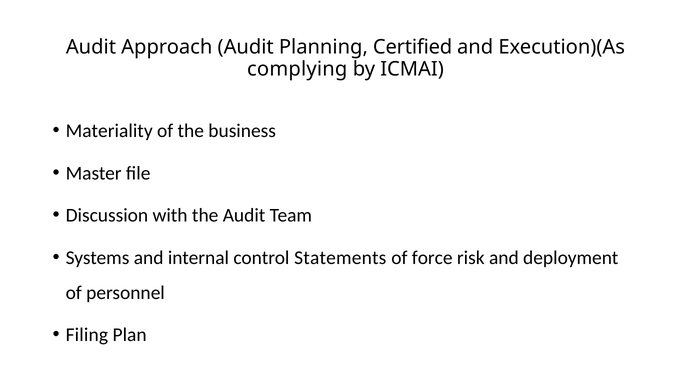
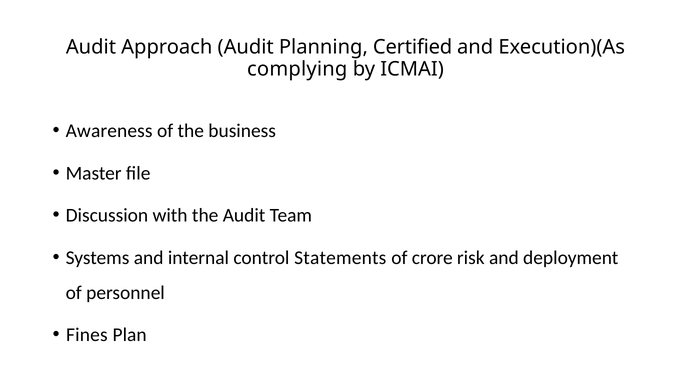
Materiality: Materiality -> Awareness
force: force -> crore
Filing: Filing -> Fines
